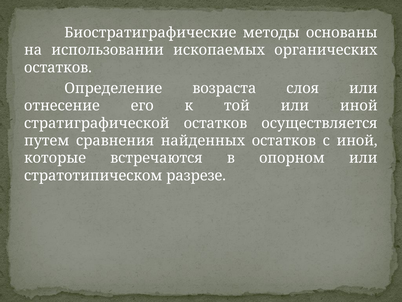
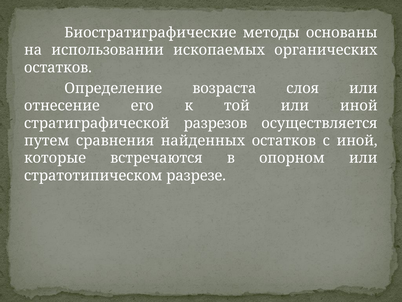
стратиграфической остатков: остатков -> разрезов
